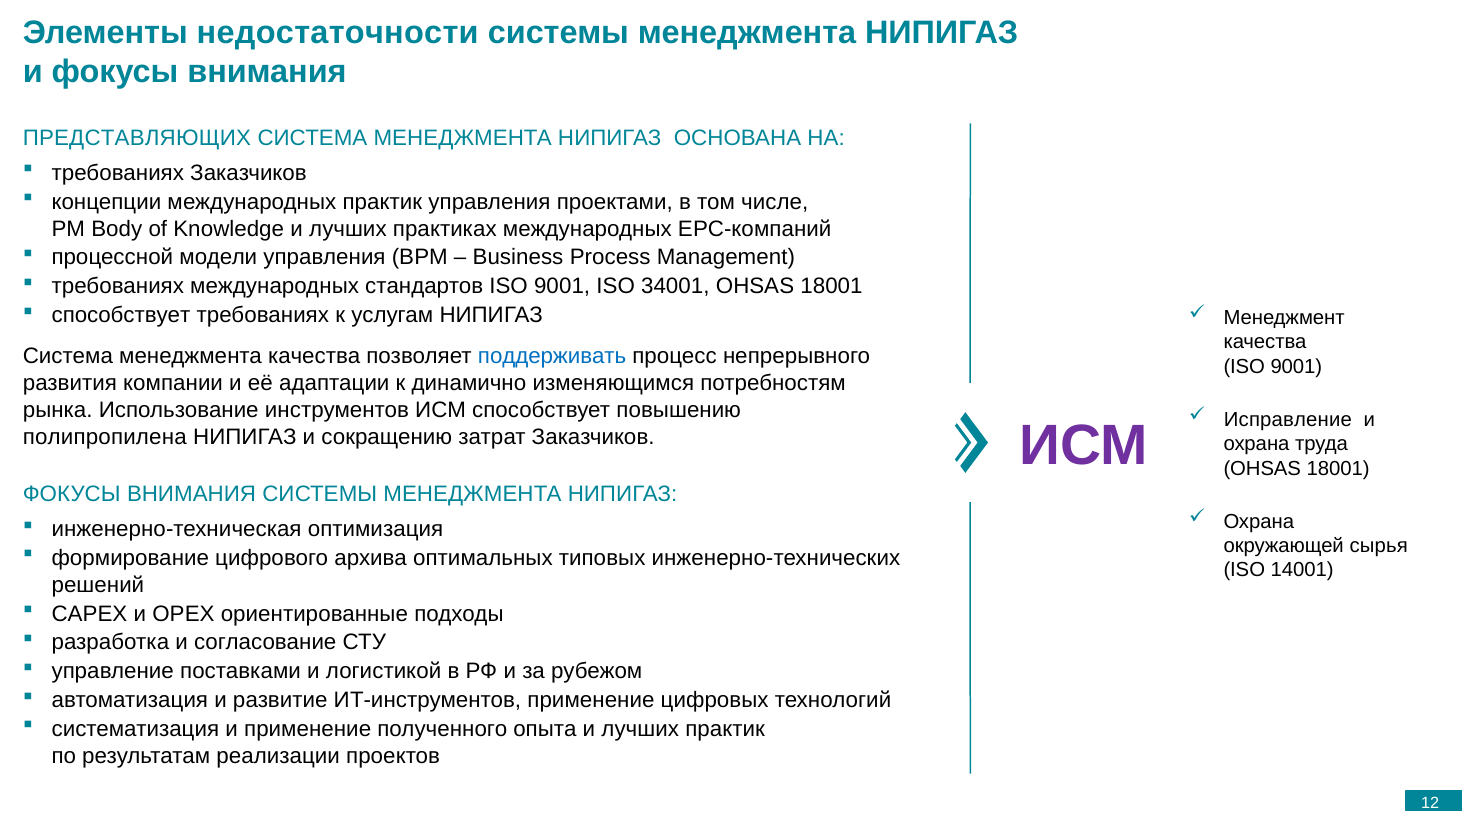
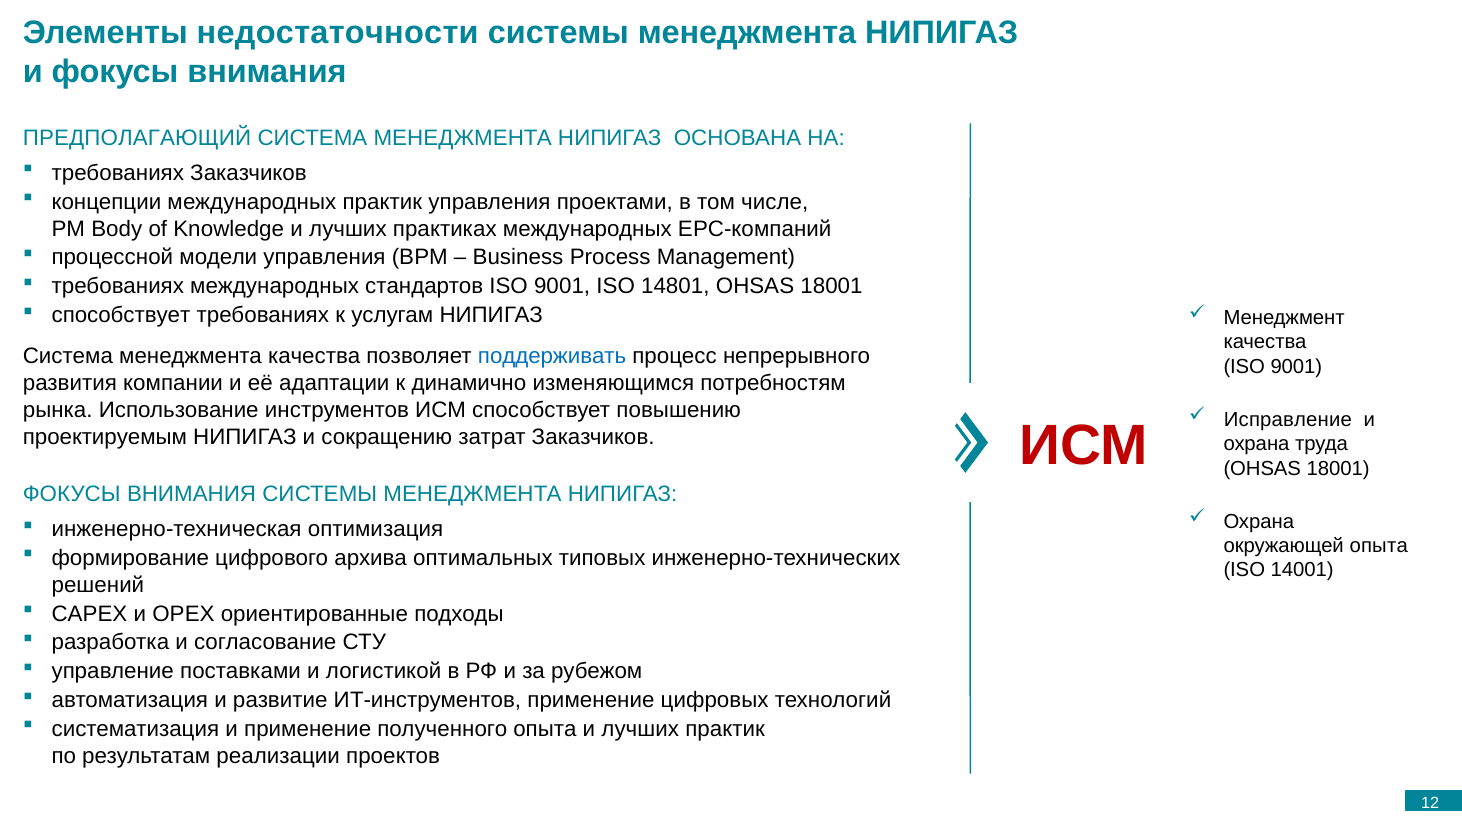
ПРЕДСТАВЛЯЮЩИХ: ПРЕДСТАВЛЯЮЩИХ -> ПРЕДПОЛАГАЮЩИЙ
34001: 34001 -> 14801
ИСМ at (1084, 446) colour: purple -> red
полипропилена: полипропилена -> проектируемым
окружающей сырья: сырья -> опыта
